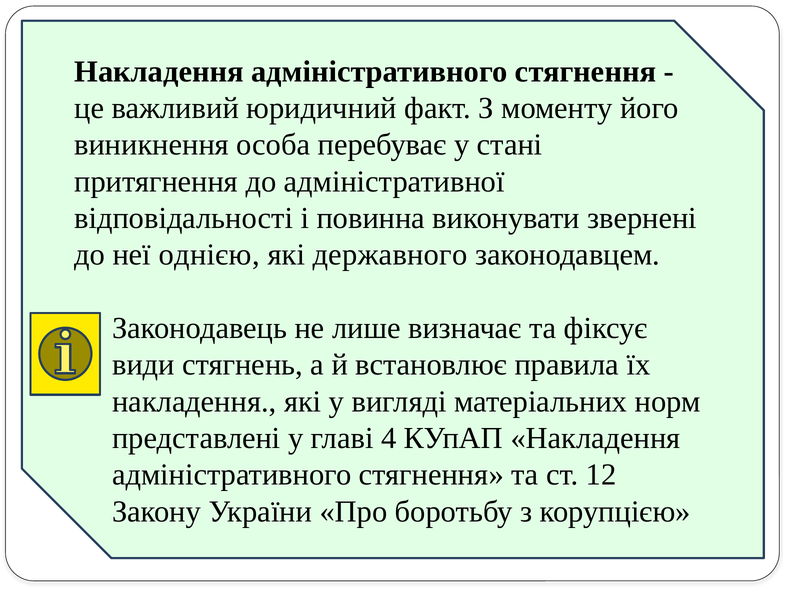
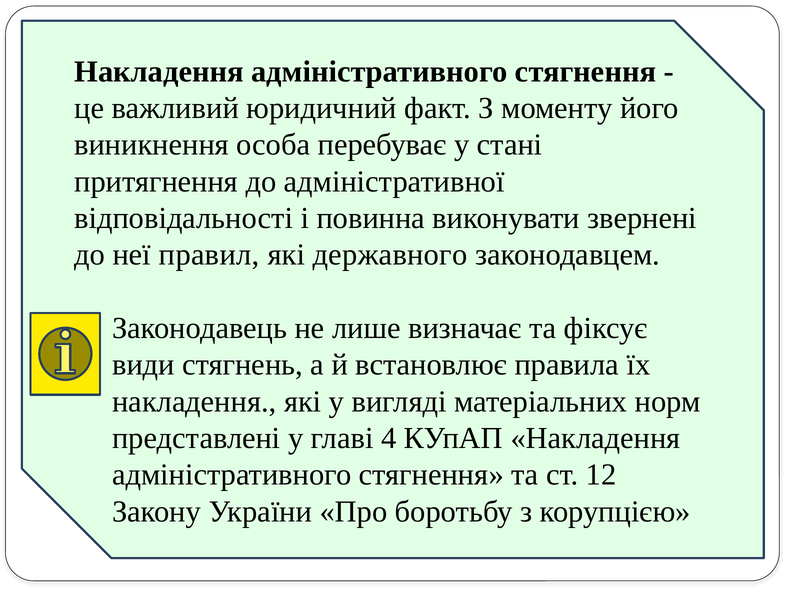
однією: однією -> правил
